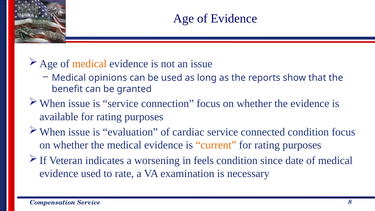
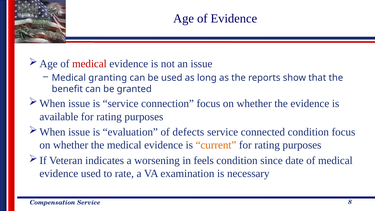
medical at (89, 64) colour: orange -> red
opinions: opinions -> granting
cardiac: cardiac -> defects
